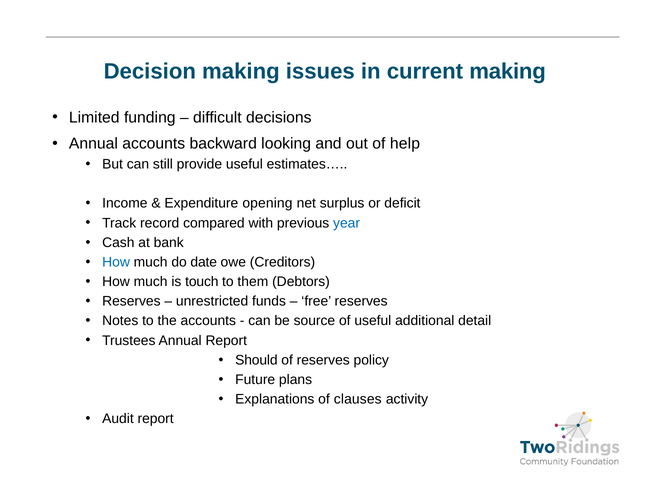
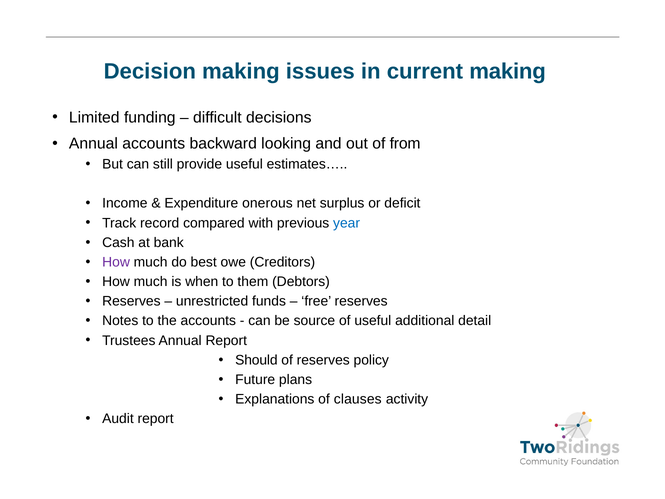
help: help -> from
opening: opening -> onerous
How at (116, 262) colour: blue -> purple
date: date -> best
touch: touch -> when
